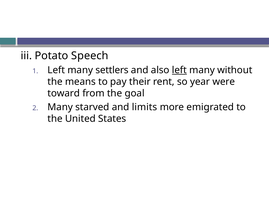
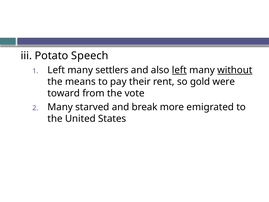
without underline: none -> present
year: year -> gold
goal: goal -> vote
limits: limits -> break
